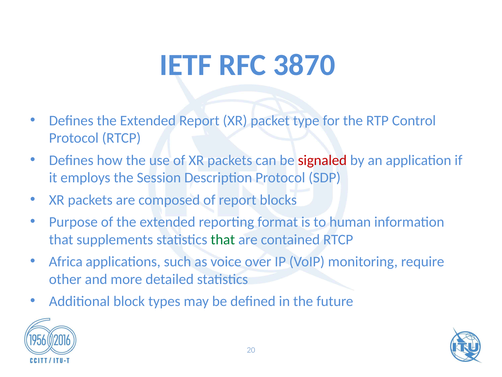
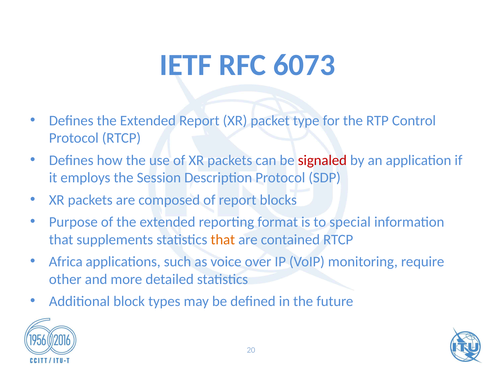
3870: 3870 -> 6073
human: human -> special
that at (223, 239) colour: green -> orange
